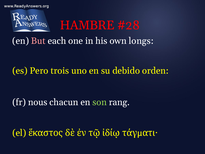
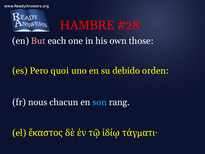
longs: longs -> those
trois: trois -> quoi
son colour: light green -> light blue
